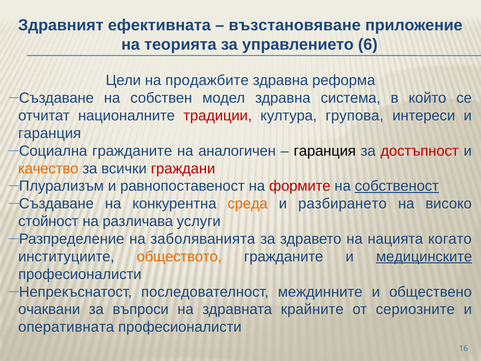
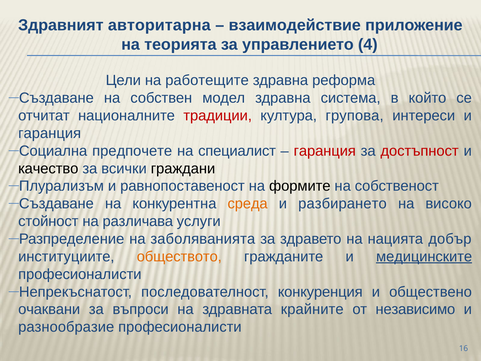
ефективната: ефективната -> авторитарна
възстановяване: възстановяване -> взаимодействие
6: 6 -> 4
продажбите: продажбите -> работещите
гражданите at (132, 151): гражданите -> предпочете
аналогичен: аналогичен -> специалист
гаранция at (325, 151) colour: black -> red
качество colour: orange -> black
граждани colour: red -> black
формите colour: red -> black
собственост underline: present -> none
когато: когато -> добър
междинните: междинните -> конкуренция
сериозните: сериозните -> независимо
оперативната: оперативната -> разнообразие
